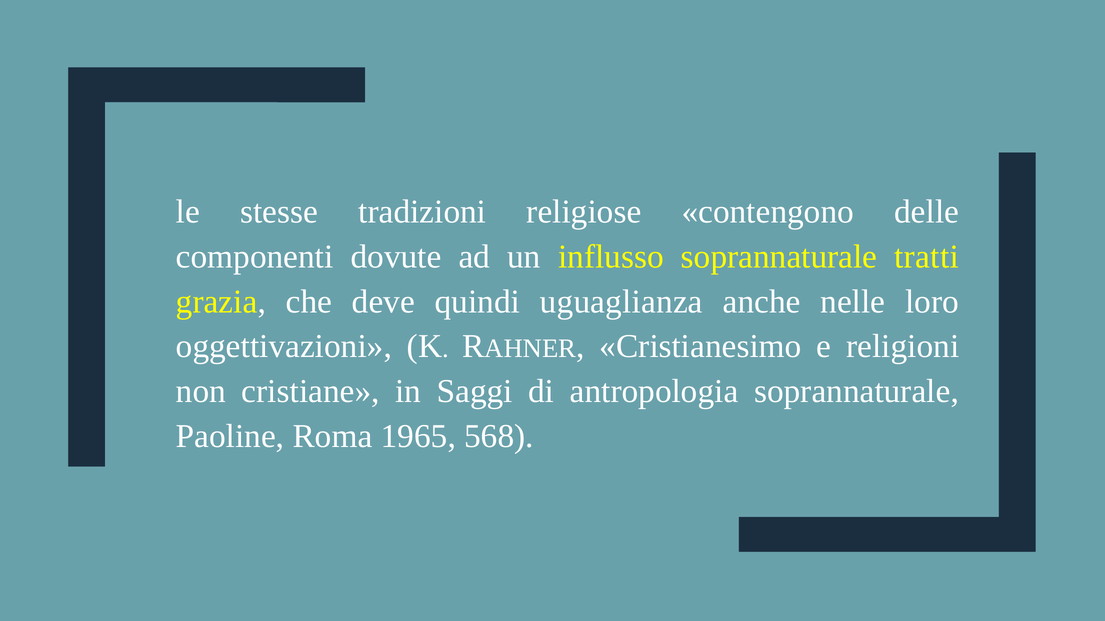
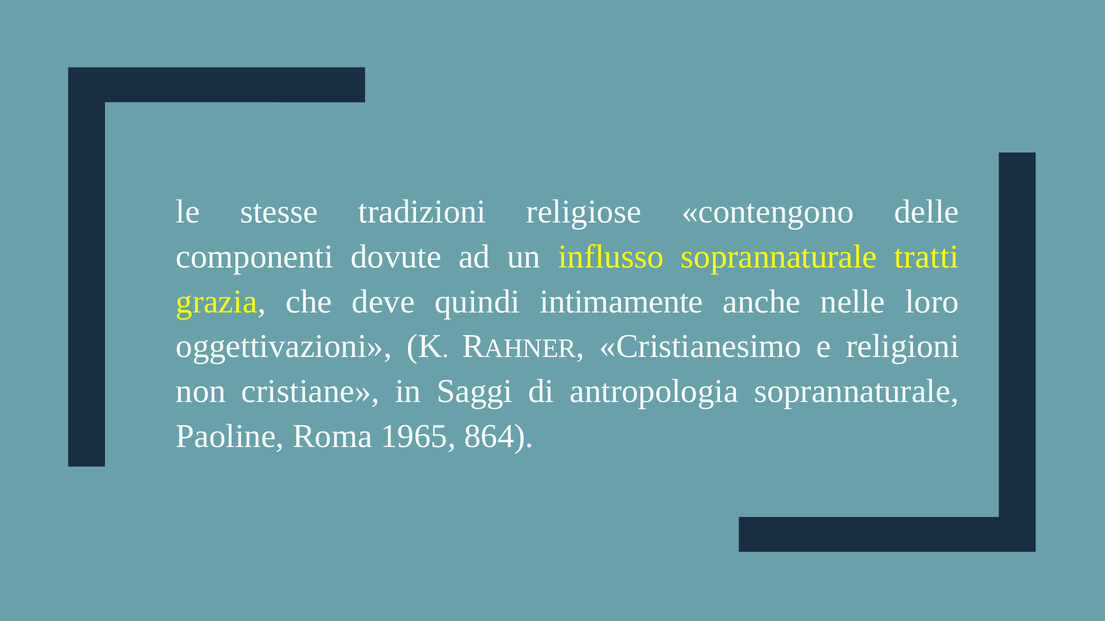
uguaglianza: uguaglianza -> intimamente
568: 568 -> 864
